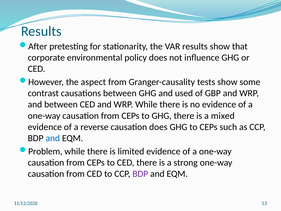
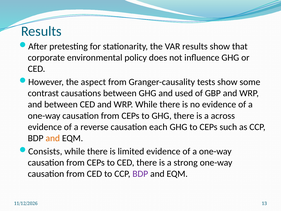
mixed: mixed -> across
causation does: does -> each
and at (53, 138) colour: blue -> orange
Problem: Problem -> Consists
